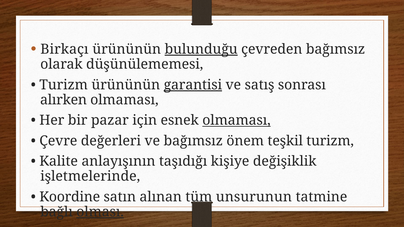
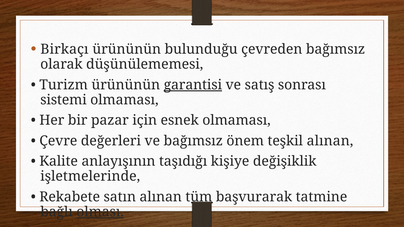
bulunduğu underline: present -> none
alırken: alırken -> sistemi
olmaması at (237, 120) underline: present -> none
teşkil turizm: turizm -> alınan
Koordine: Koordine -> Rekabete
unsurunun: unsurunun -> başvurarak
